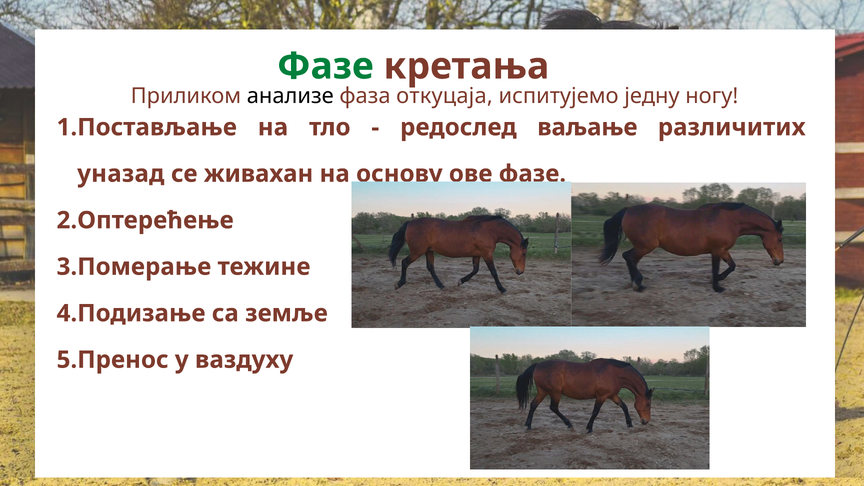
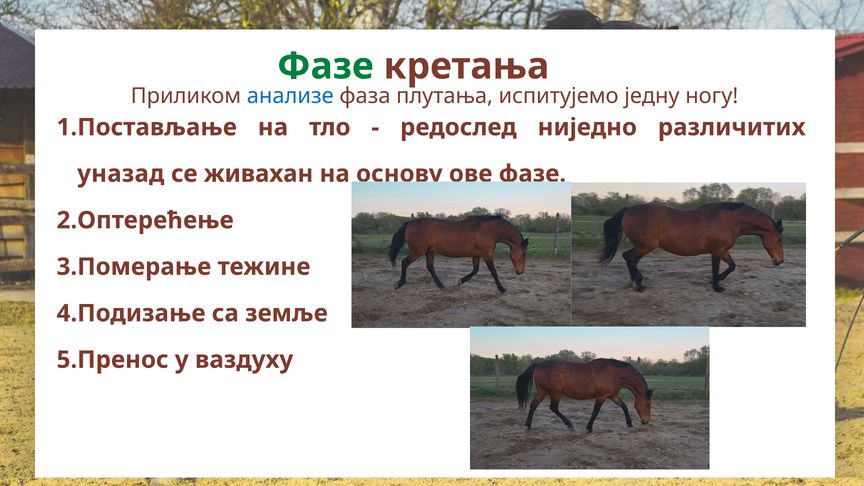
анализе colour: black -> blue
откуцаја: откуцаја -> плутања
ваљање: ваљање -> ниједно
